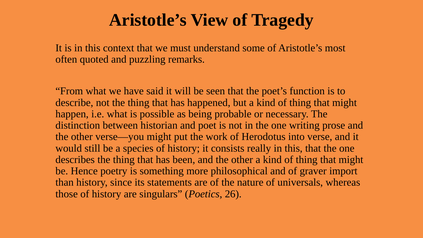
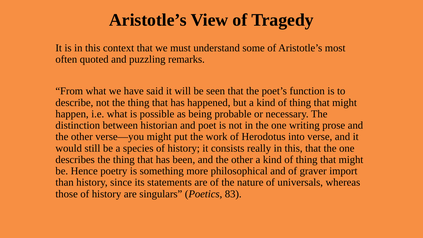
26: 26 -> 83
